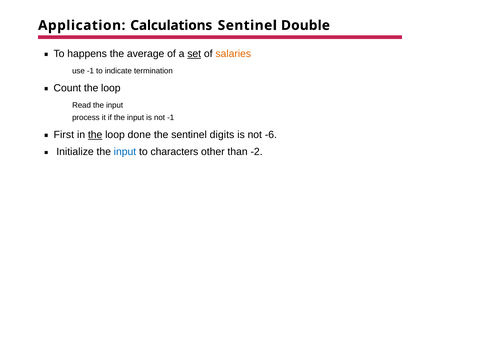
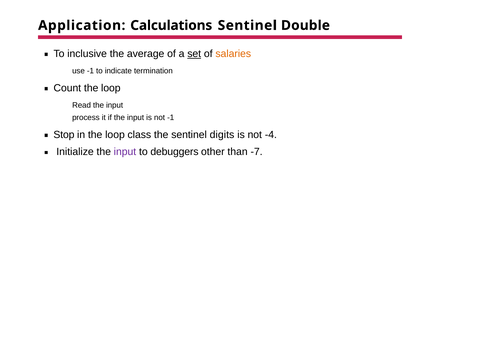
happens: happens -> inclusive
First: First -> Stop
the at (95, 135) underline: present -> none
done: done -> class
-6: -6 -> -4
input at (125, 152) colour: blue -> purple
characters: characters -> debuggers
-2: -2 -> -7
